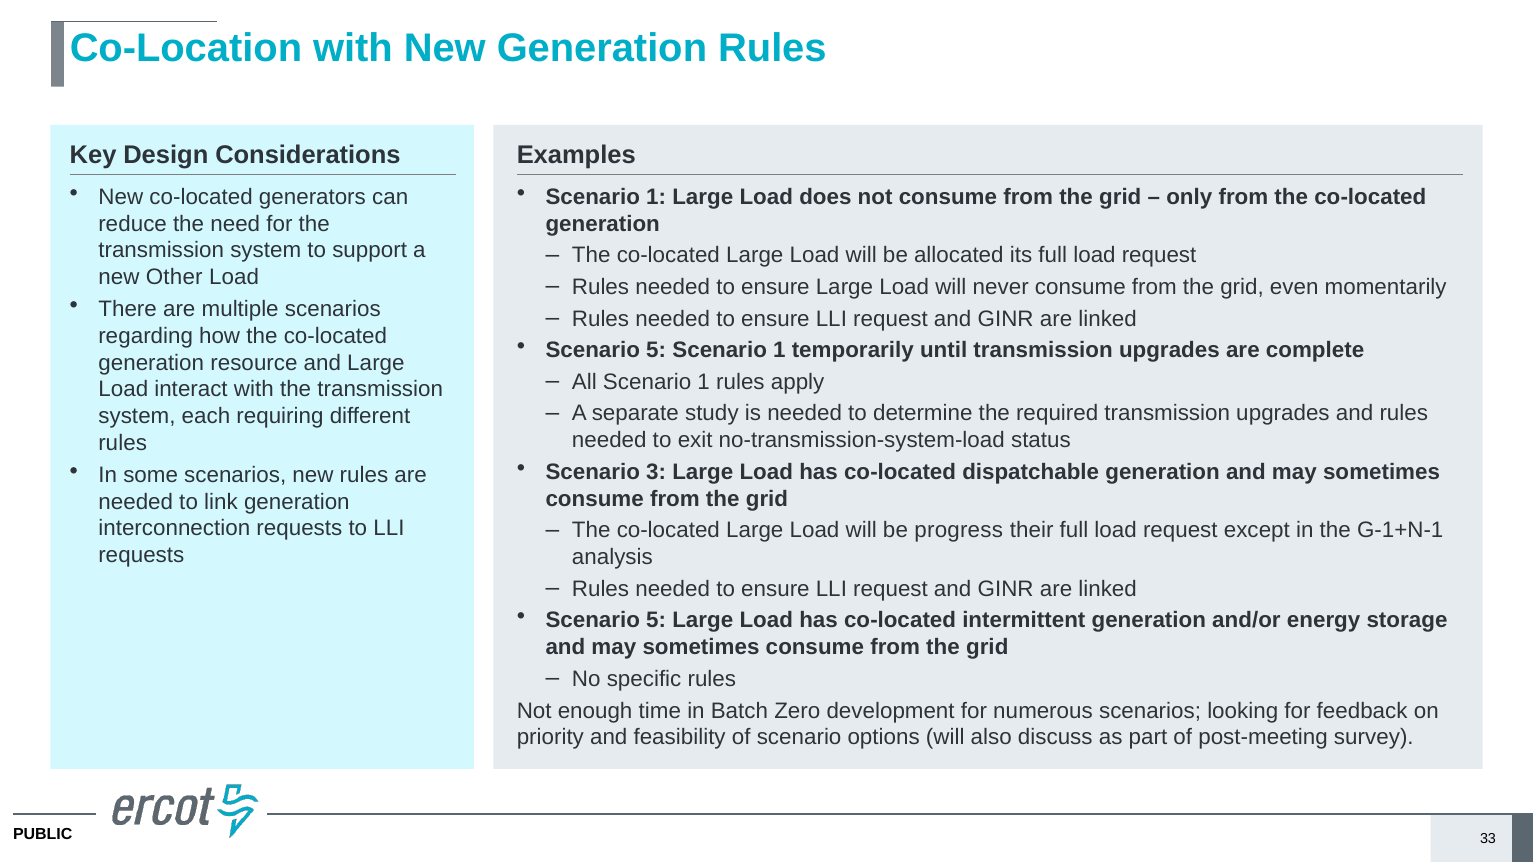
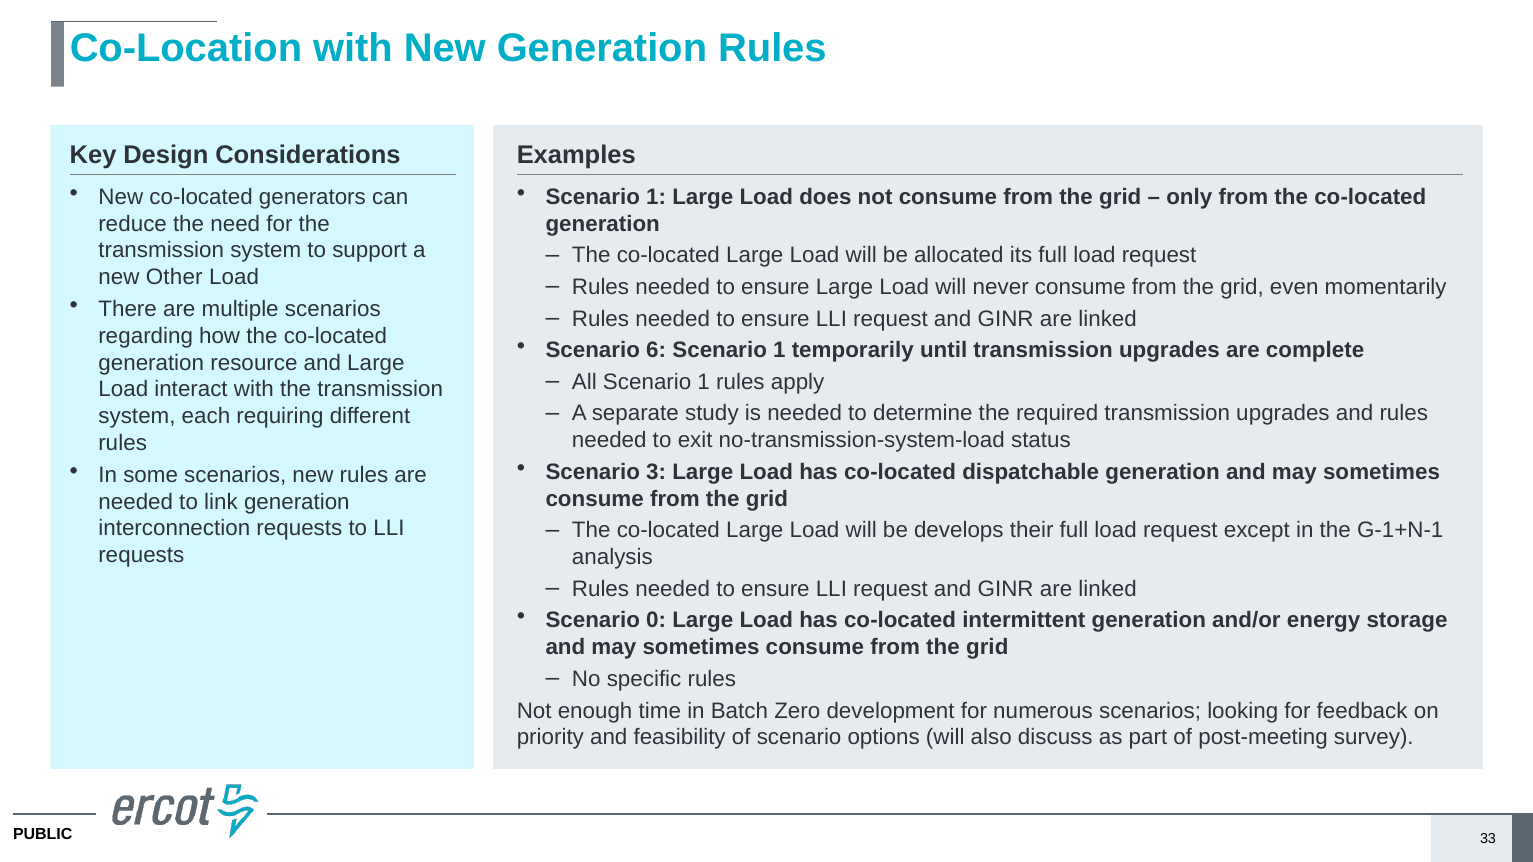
5 at (656, 350): 5 -> 6
progress: progress -> develops
5 at (656, 621): 5 -> 0
